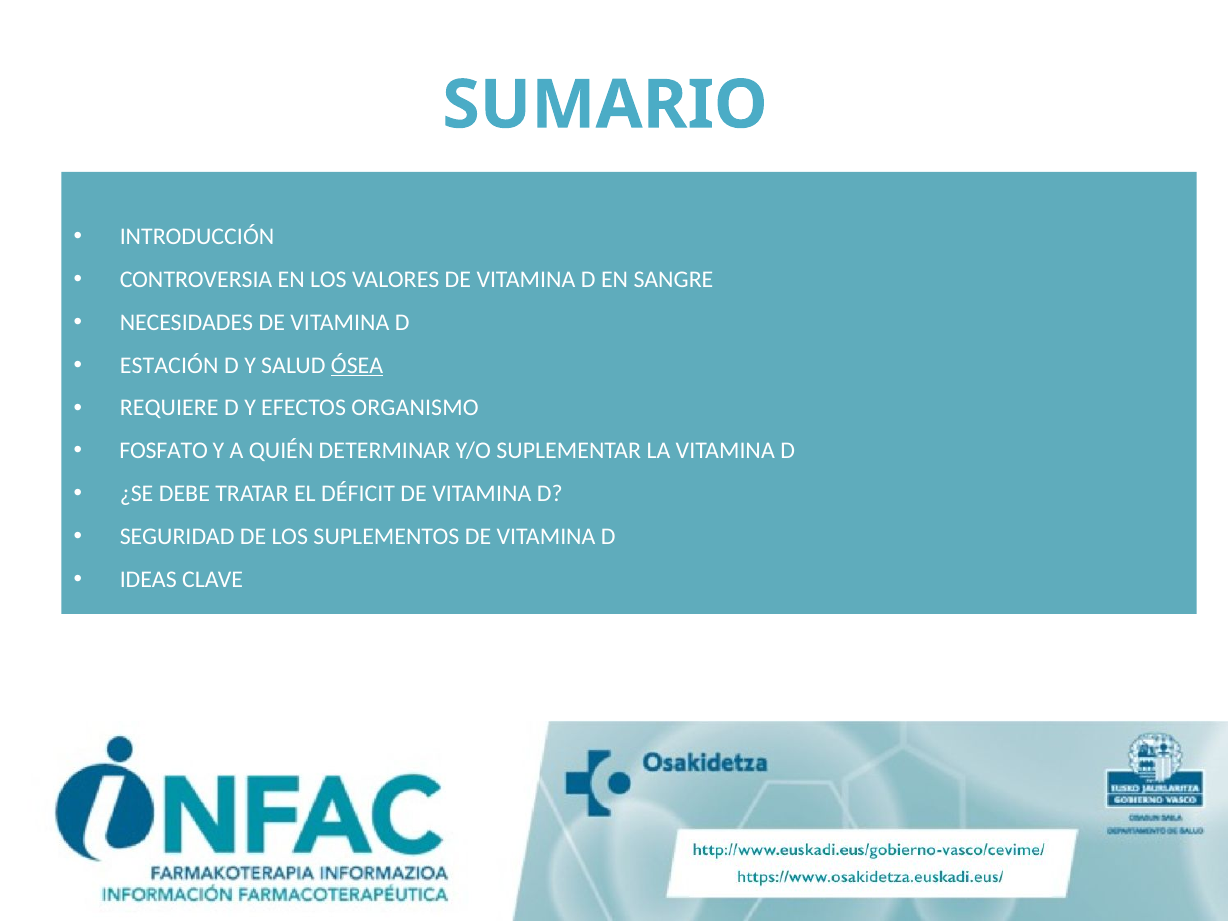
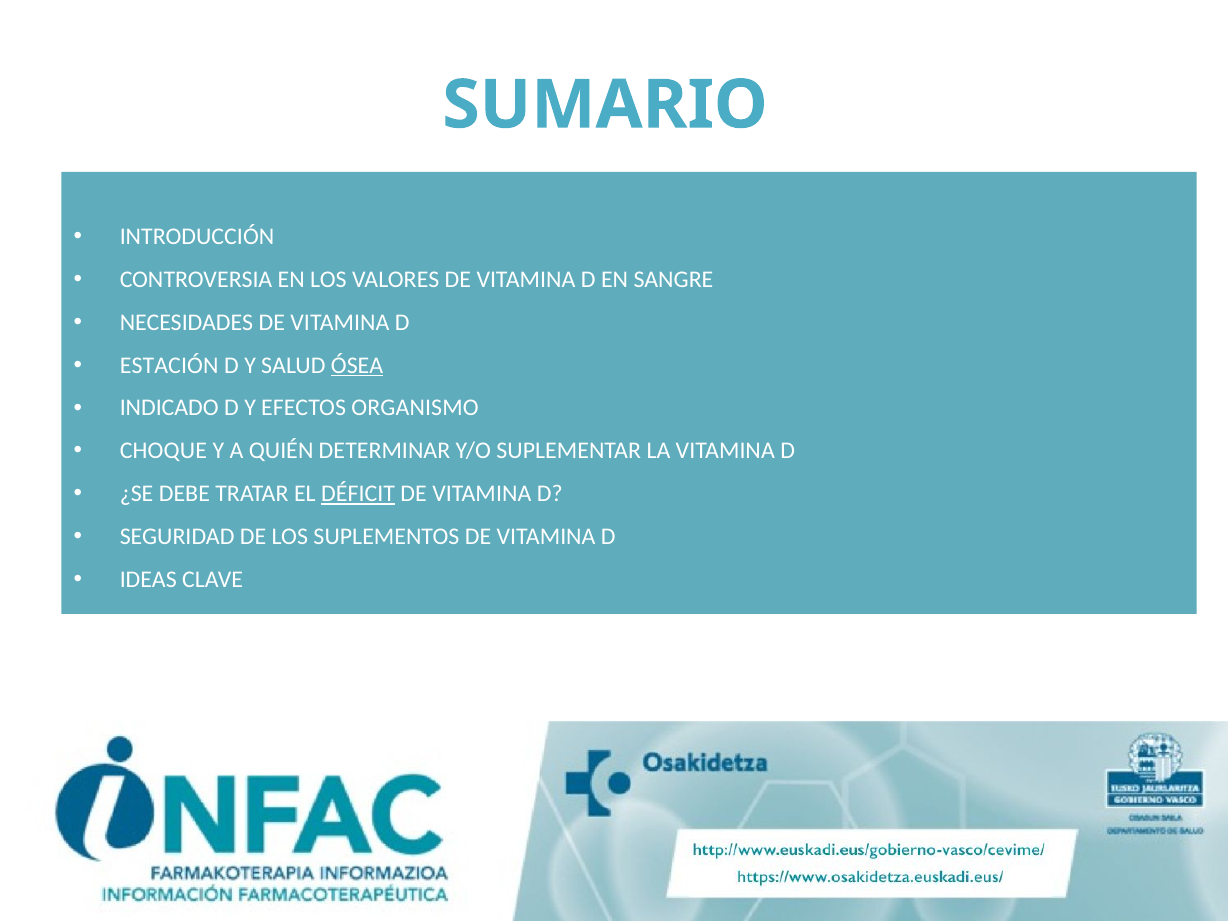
REQUIERE: REQUIERE -> INDICADO
FOSFATO: FOSFATO -> CHOQUE
DÉFICIT underline: none -> present
